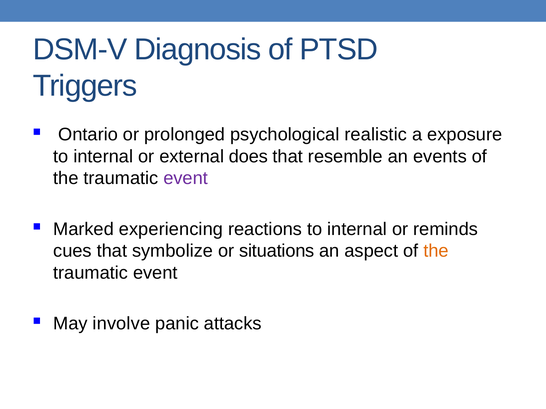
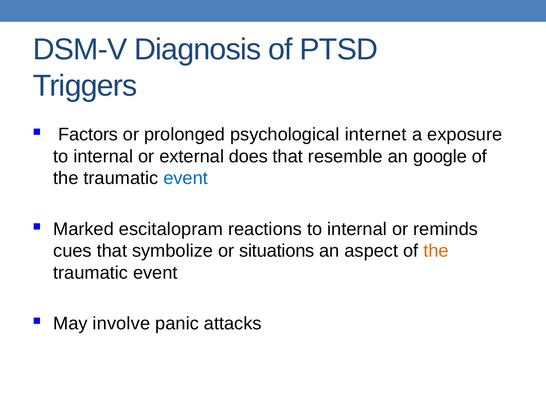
Ontario: Ontario -> Factors
realistic: realistic -> internet
events: events -> google
event at (186, 178) colour: purple -> blue
experiencing: experiencing -> escitalopram
